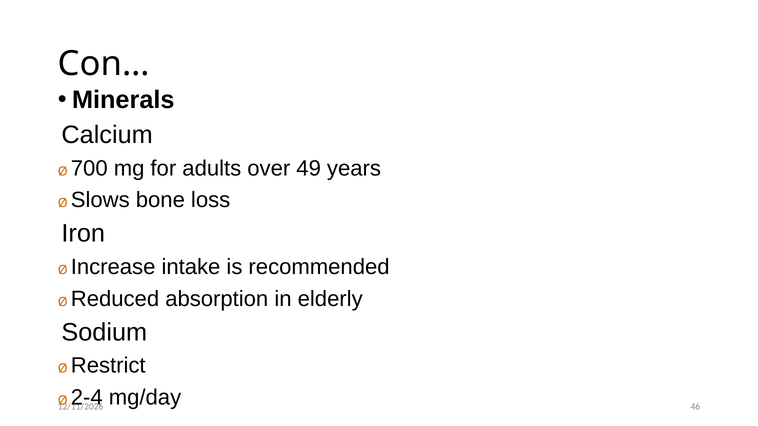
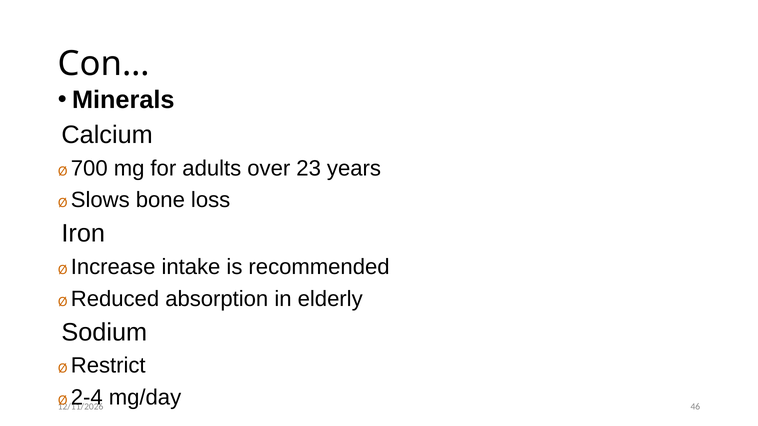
49: 49 -> 23
